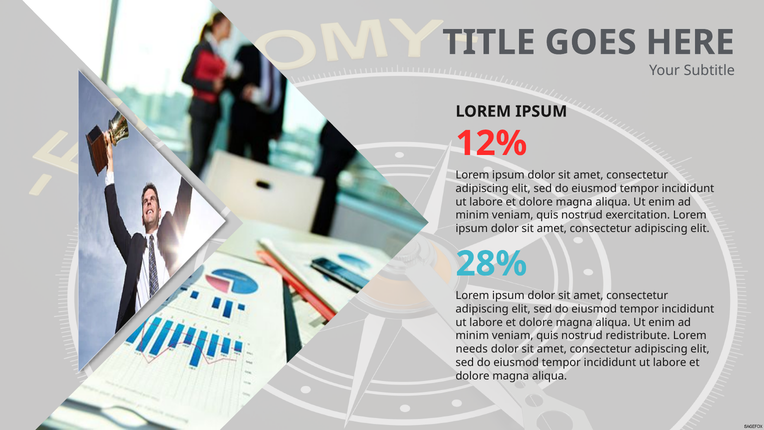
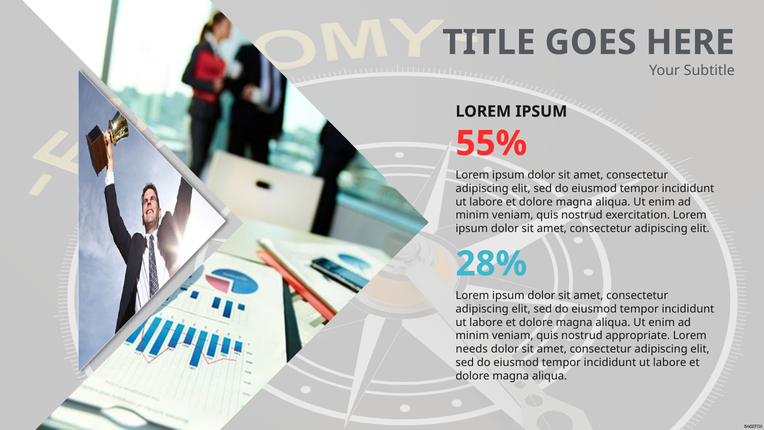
12%: 12% -> 55%
redistribute: redistribute -> appropriate
